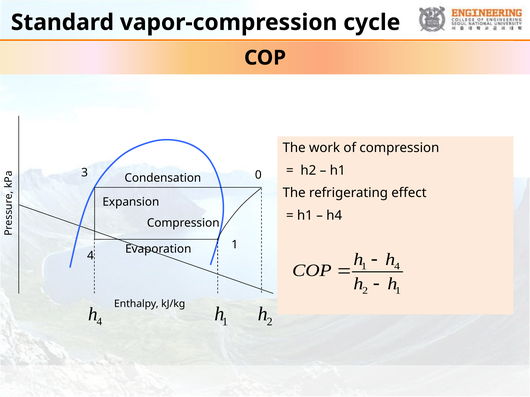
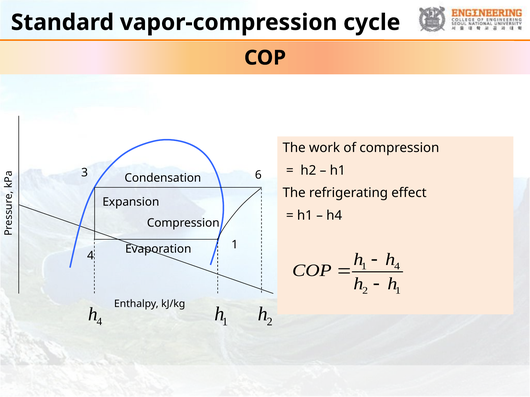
0: 0 -> 6
